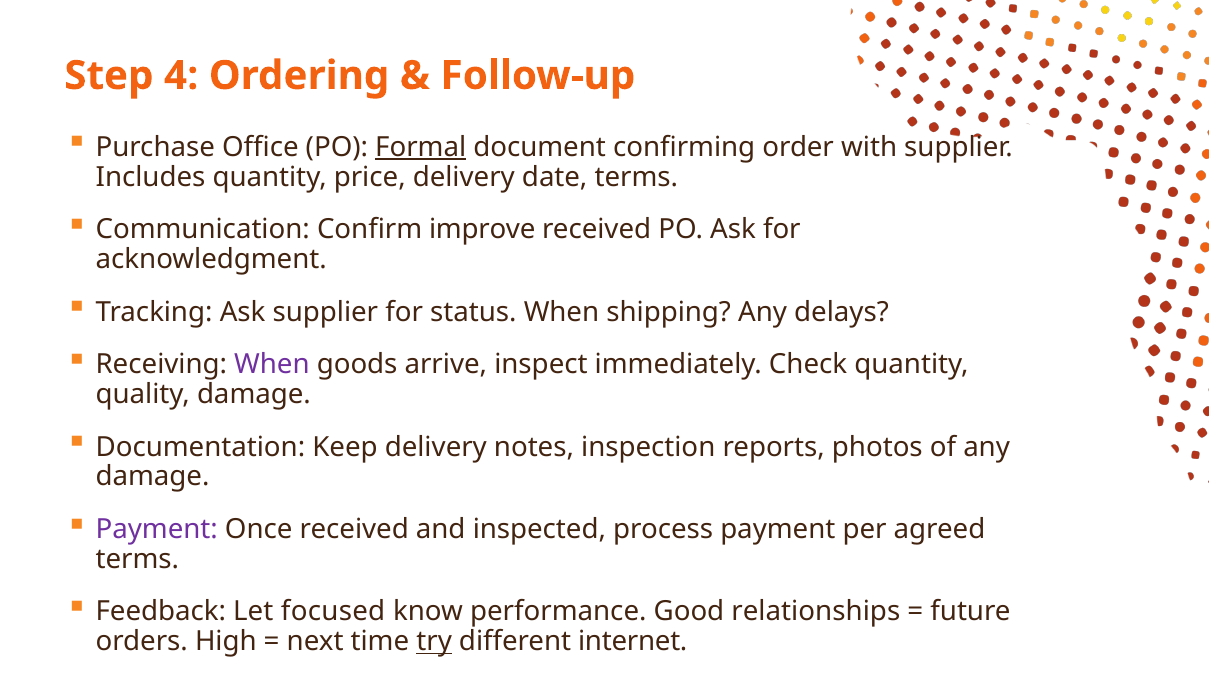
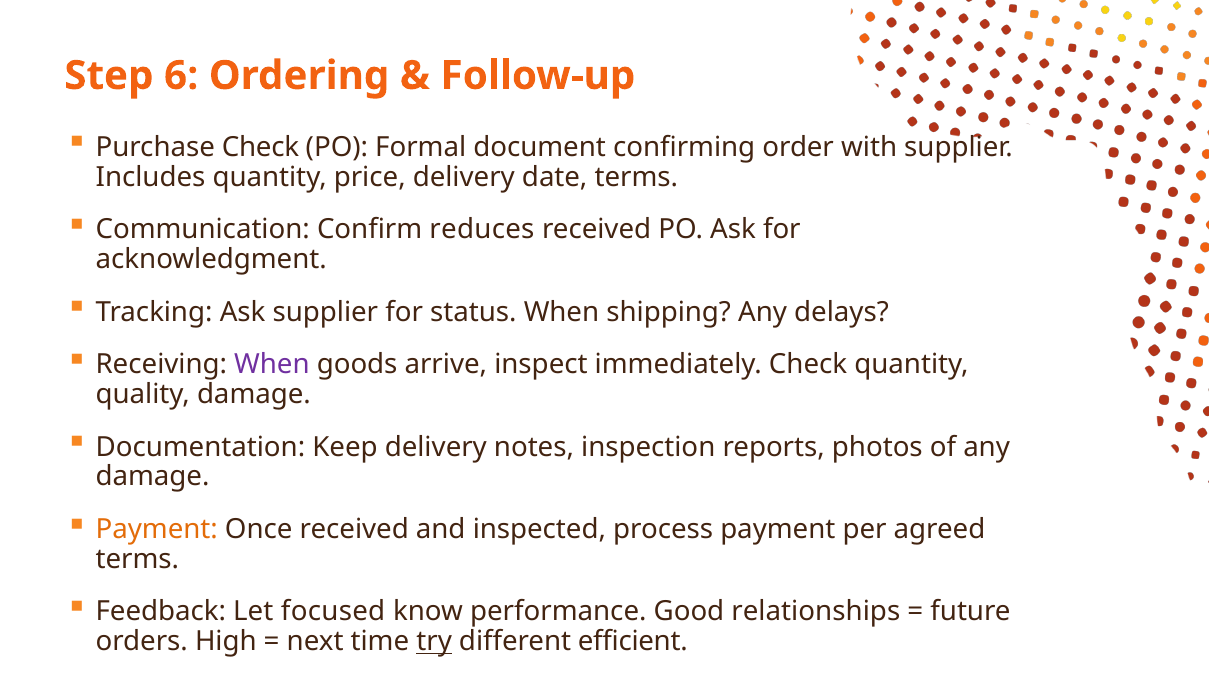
4: 4 -> 6
Purchase Office: Office -> Check
Formal underline: present -> none
improve: improve -> reduces
Payment at (157, 529) colour: purple -> orange
internet: internet -> efficient
